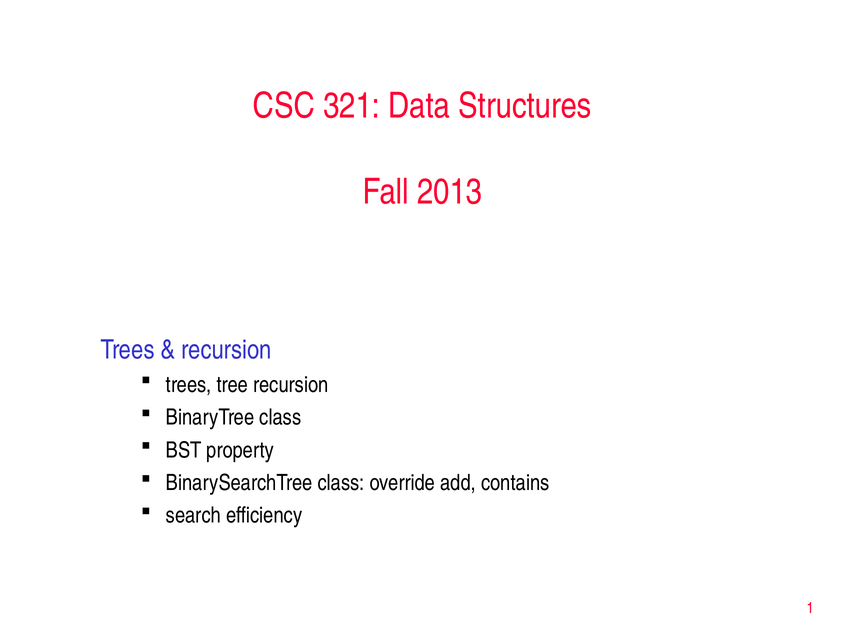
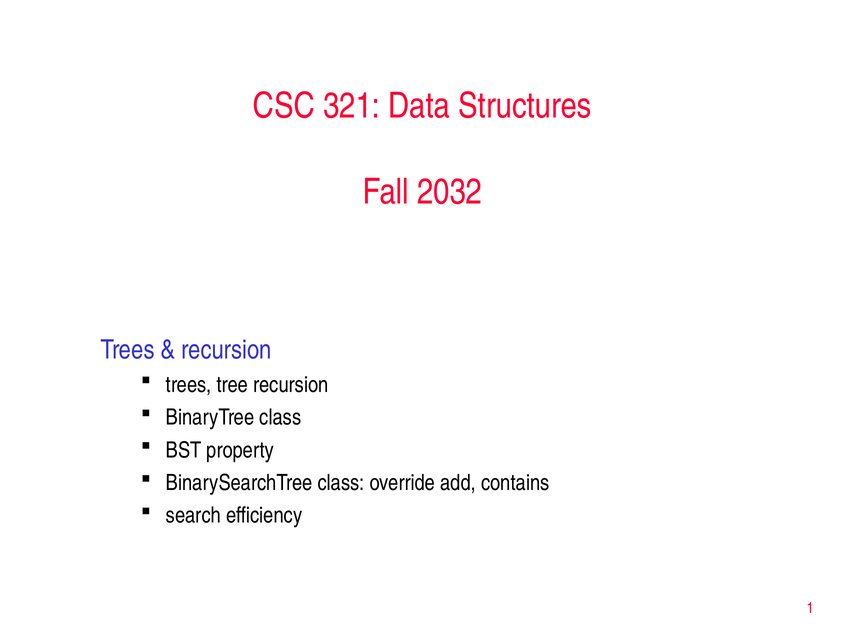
2013: 2013 -> 2032
